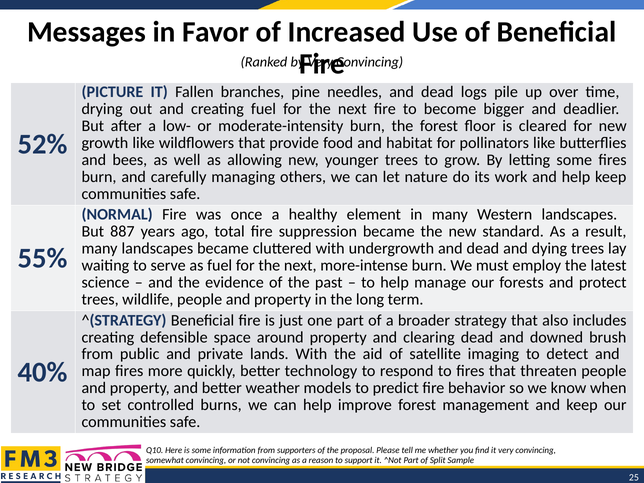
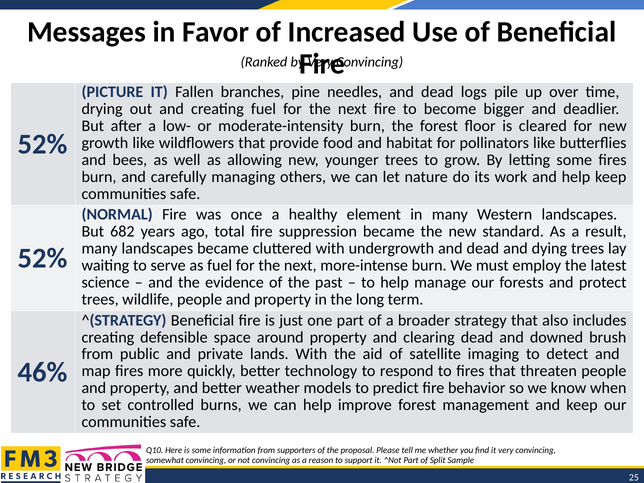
887: 887 -> 682
55% at (43, 258): 55% -> 52%
40%: 40% -> 46%
